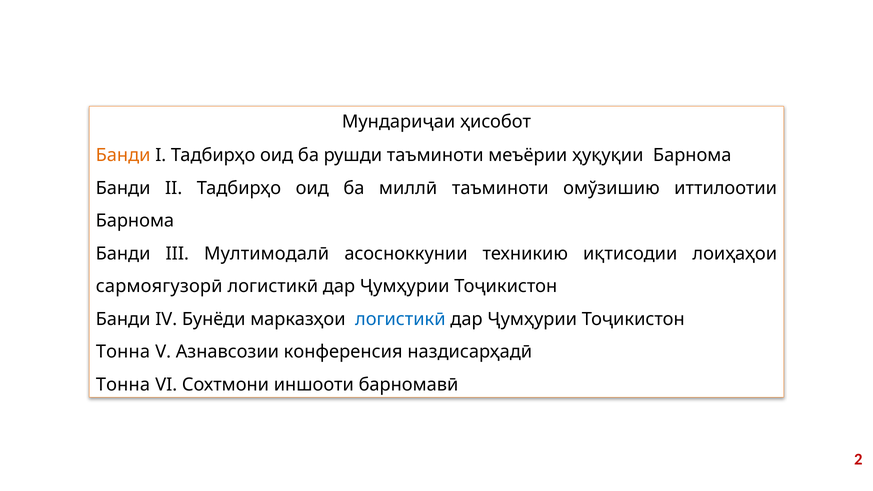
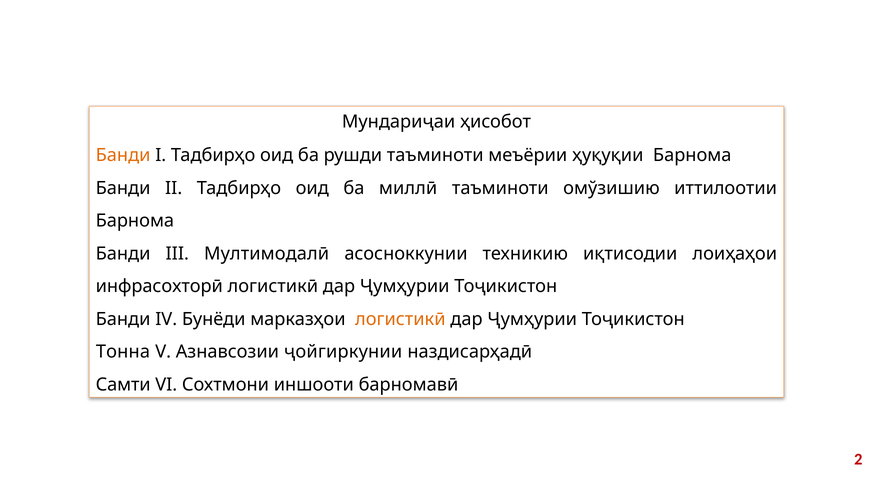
сармоягузорӣ: сармоягузорӣ -> инфрасохторӣ
логистикӣ at (400, 319) colour: blue -> orange
конференсия: конференсия -> ҷойгиркунии
Тонна at (123, 385): Тонна -> Самти
